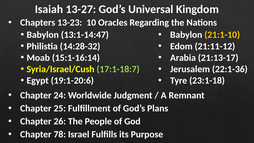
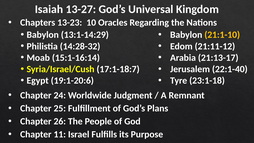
13:1-14:47: 13:1-14:47 -> 13:1-14:29
17:1-18:7 colour: light green -> white
22:1-36: 22:1-36 -> 22:1-40
78: 78 -> 11
